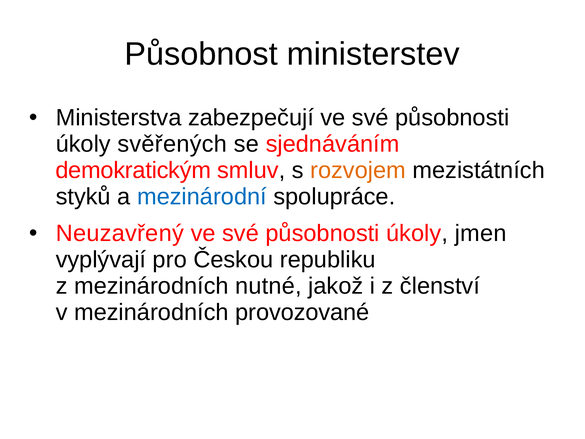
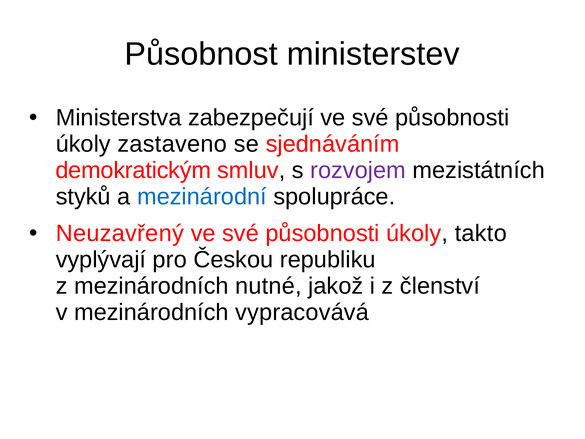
svěřených: svěřených -> zastaveno
rozvojem colour: orange -> purple
jmen: jmen -> takto
provozované: provozované -> vypracovává
